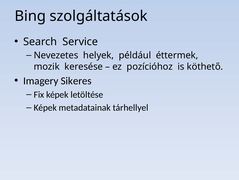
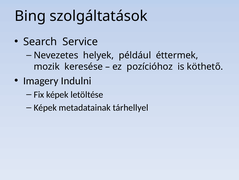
Sikeres: Sikeres -> Indulni
